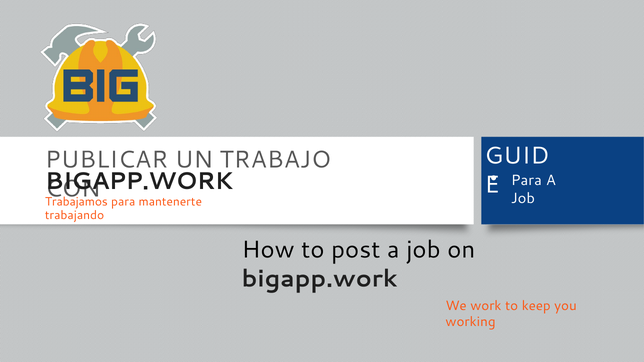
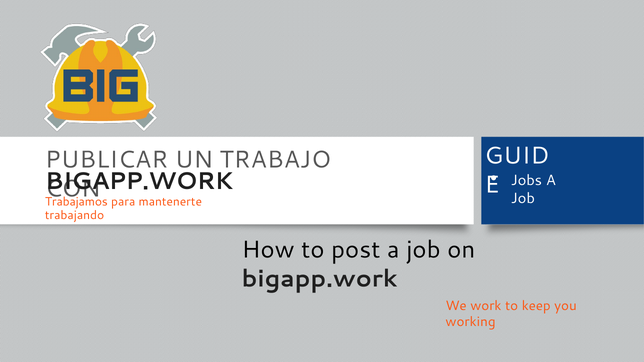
Para at (526, 181): Para -> Jobs
